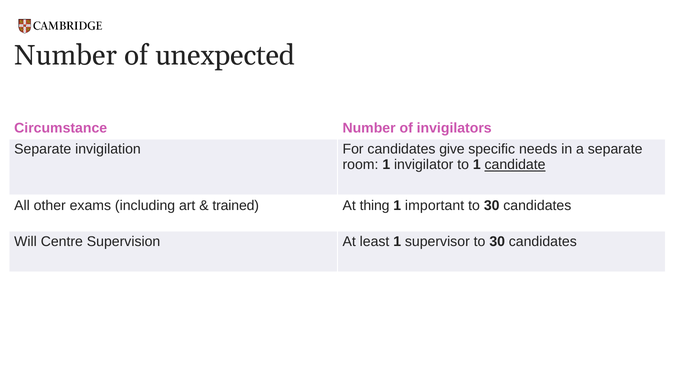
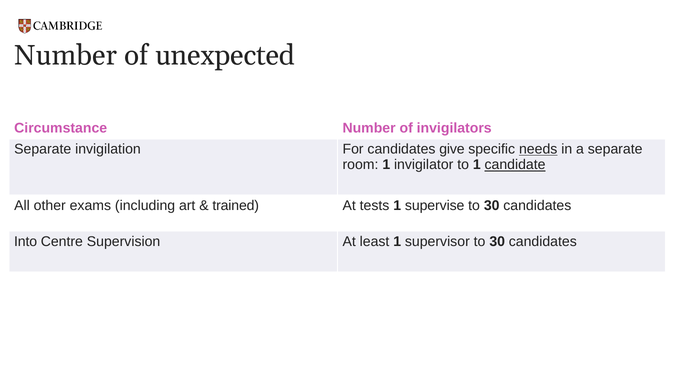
needs underline: none -> present
thing: thing -> tests
important: important -> supervise
Will: Will -> Into
